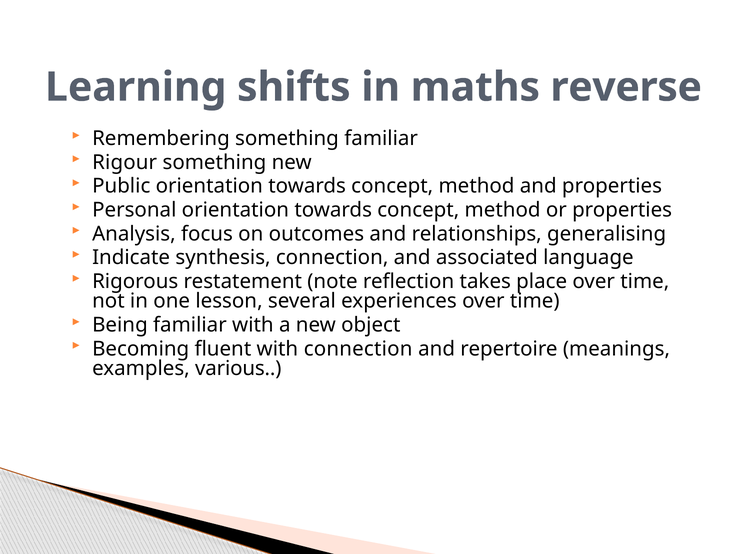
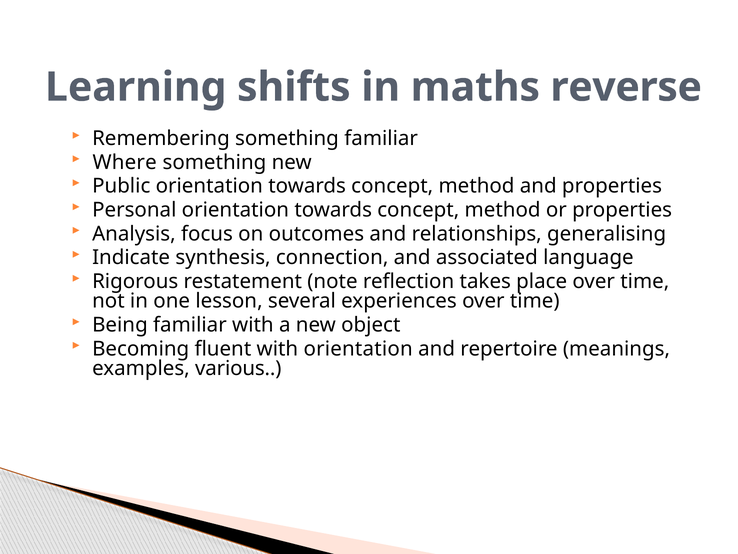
Rigour: Rigour -> Where
with connection: connection -> orientation
